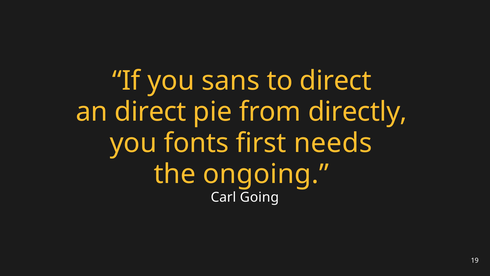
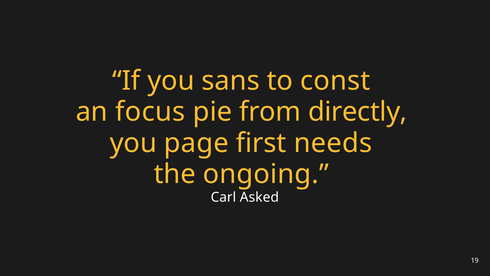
to direct: direct -> const
an direct: direct -> focus
fonts: fonts -> page
Going: Going -> Asked
